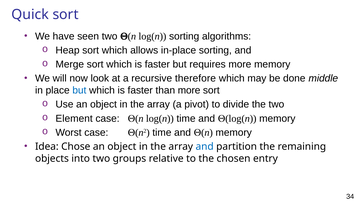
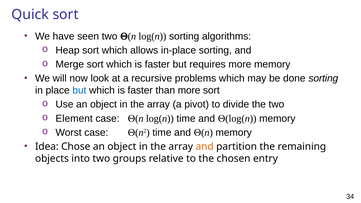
therefore: therefore -> problems
done middle: middle -> sorting
and at (205, 147) colour: blue -> orange
